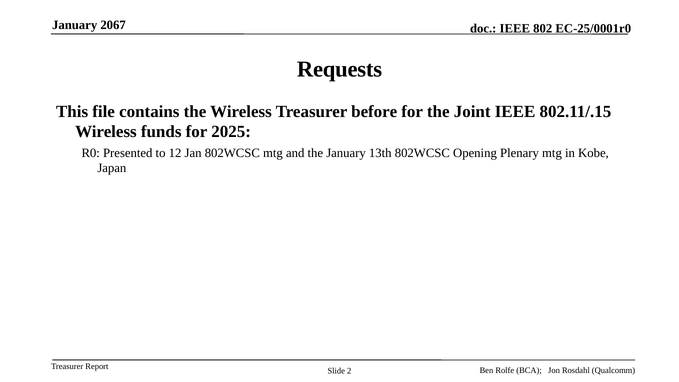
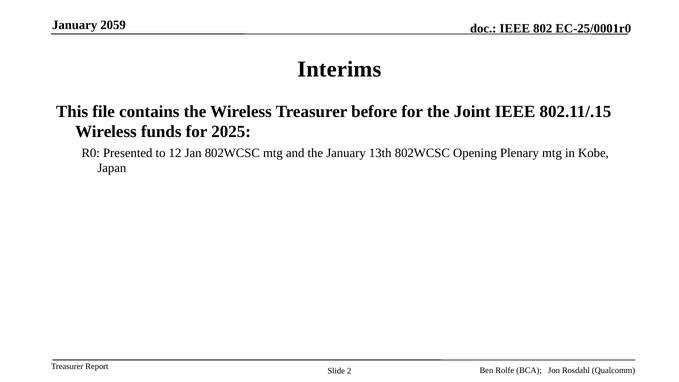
2067: 2067 -> 2059
Requests: Requests -> Interims
